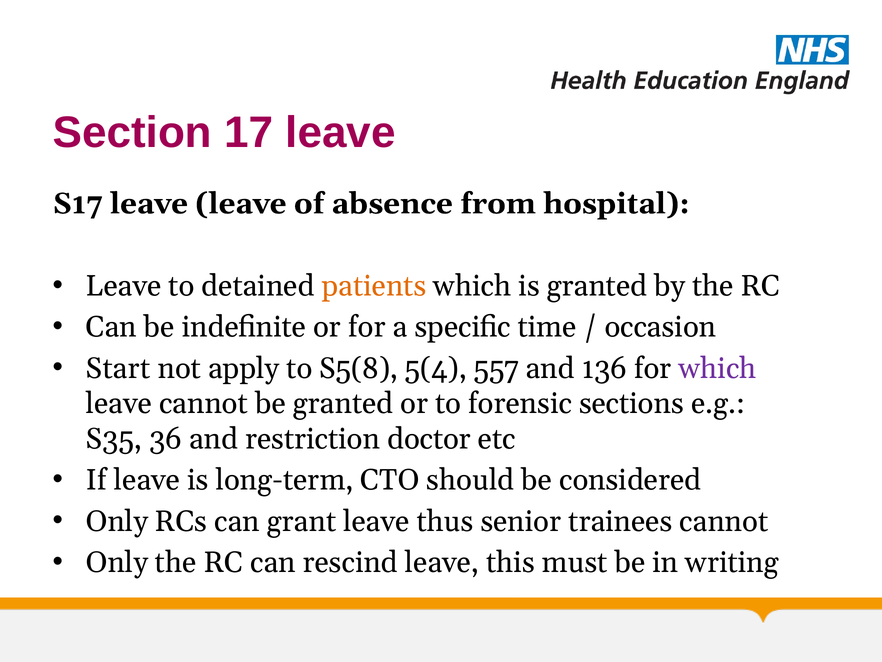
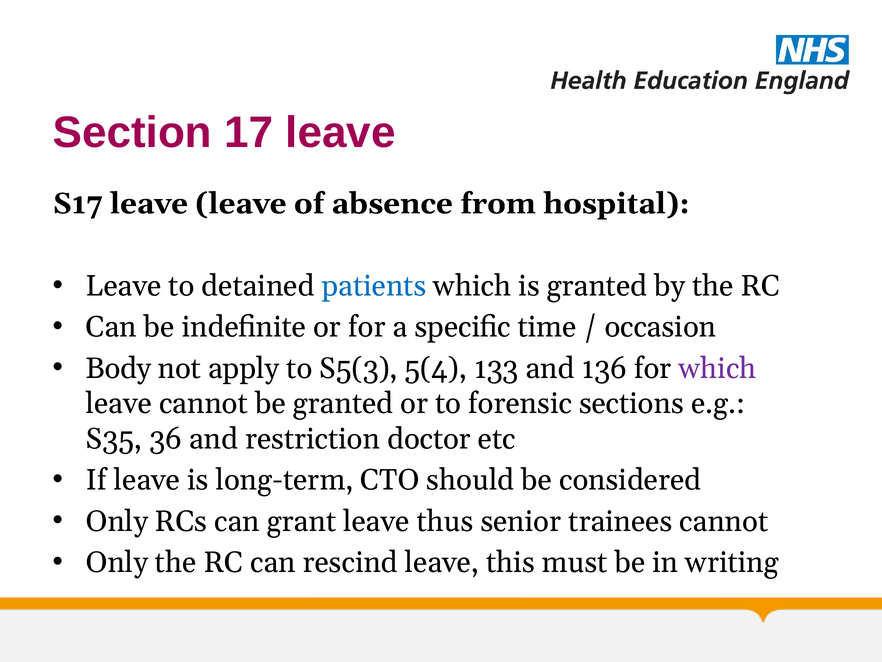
patients colour: orange -> blue
Start: Start -> Body
S5(8: S5(8 -> S5(3
557: 557 -> 133
